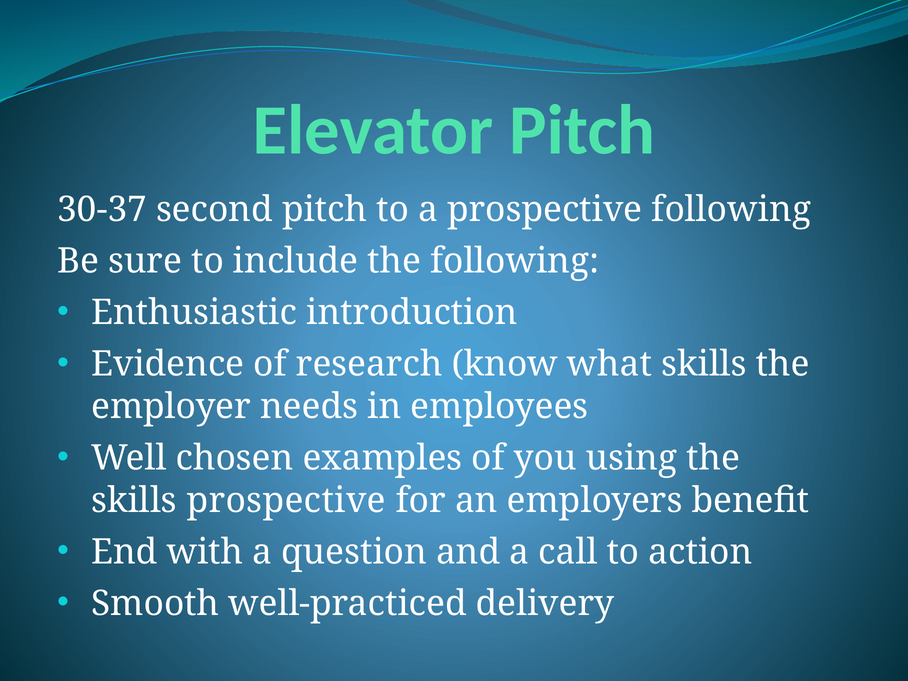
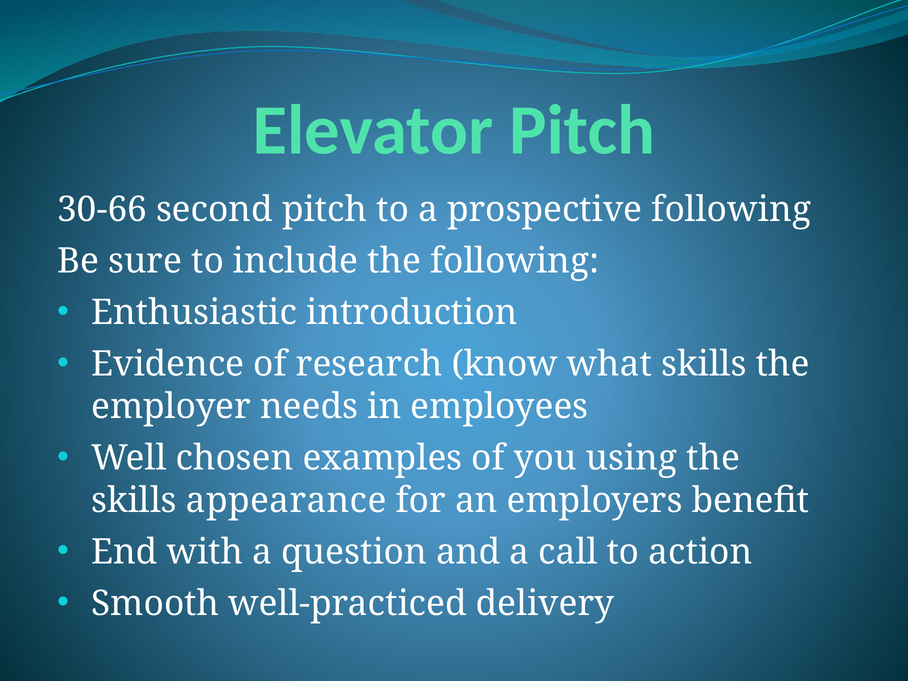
30-37: 30-37 -> 30-66
skills prospective: prospective -> appearance
